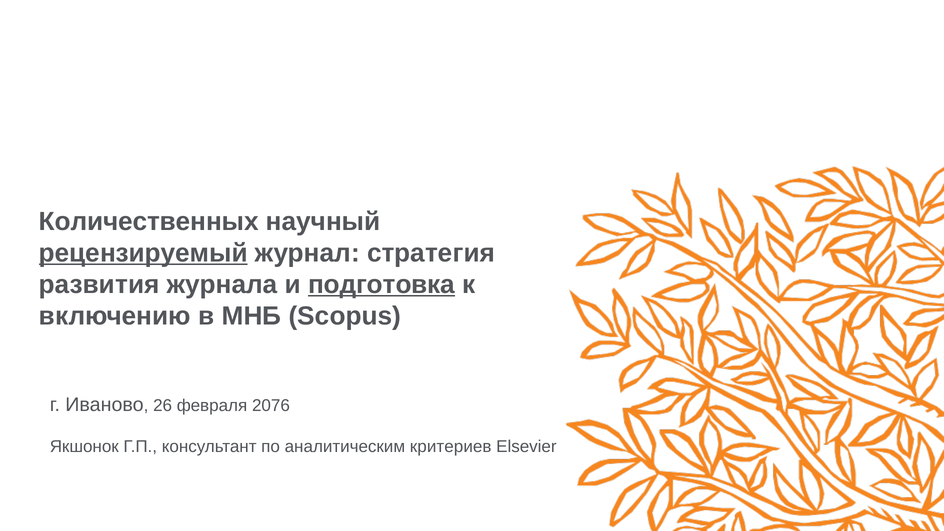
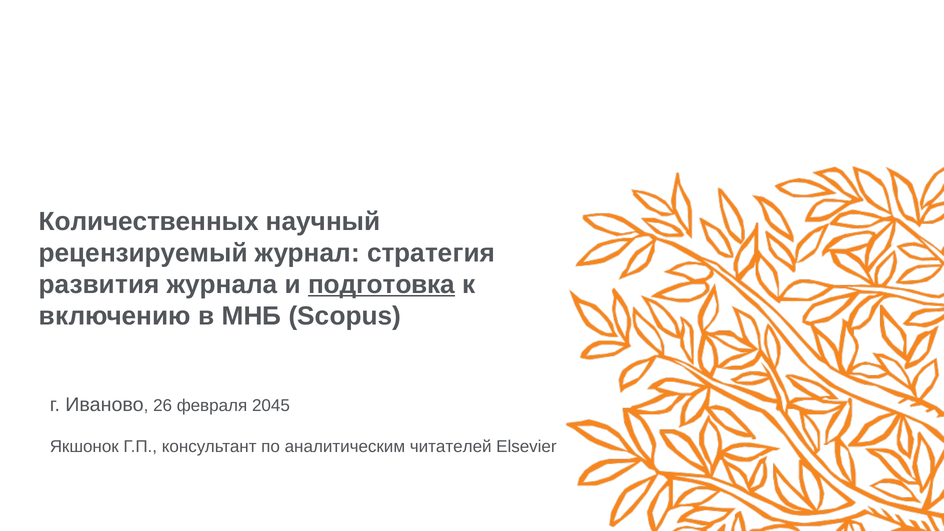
рецензируемый underline: present -> none
2076: 2076 -> 2045
критериев: критериев -> читателей
